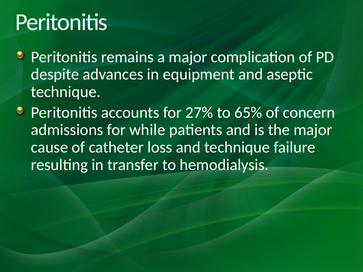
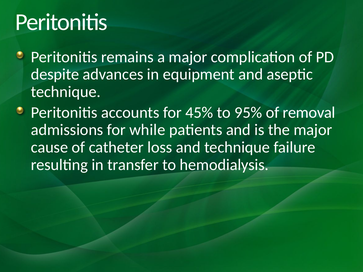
27%: 27% -> 45%
65%: 65% -> 95%
concern: concern -> removal
